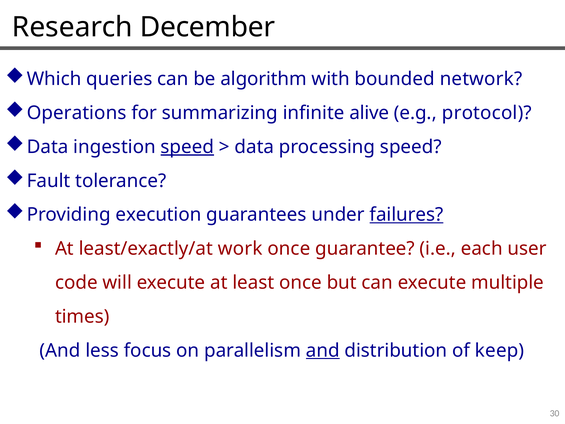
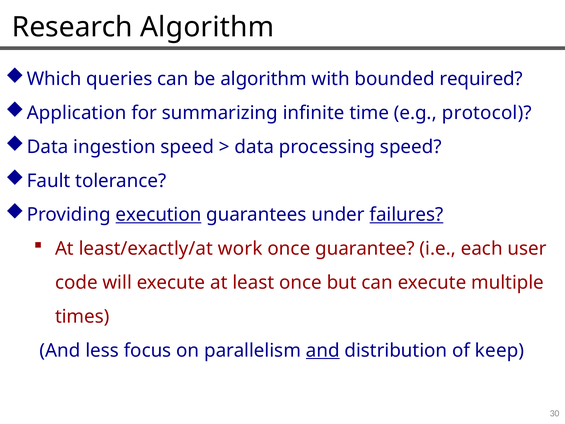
Research December: December -> Algorithm
network: network -> required
Operations: Operations -> Application
alive: alive -> time
speed at (187, 147) underline: present -> none
execution underline: none -> present
